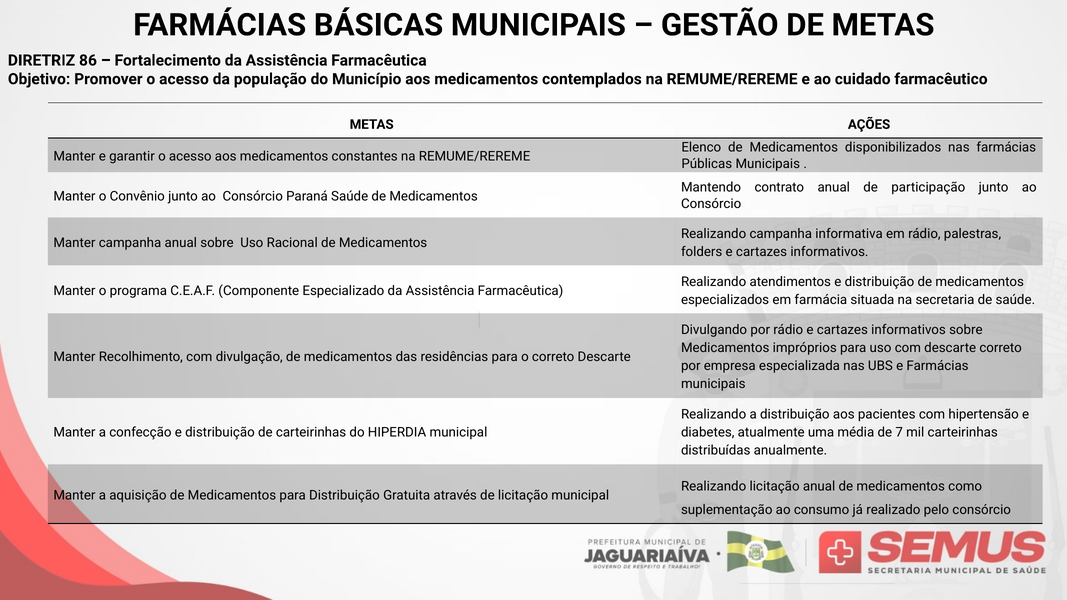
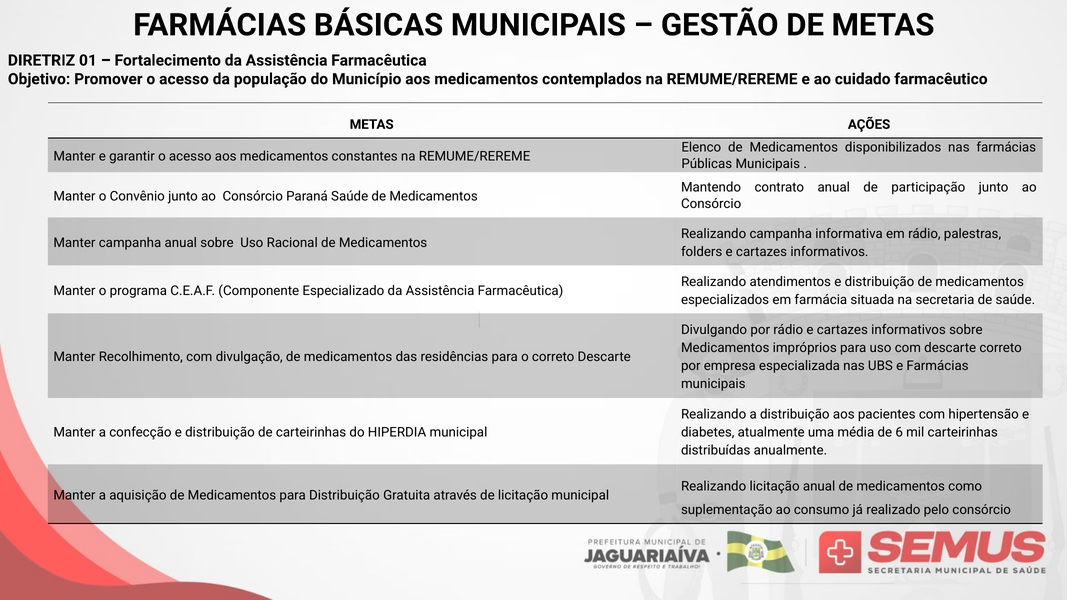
86: 86 -> 01
7: 7 -> 6
